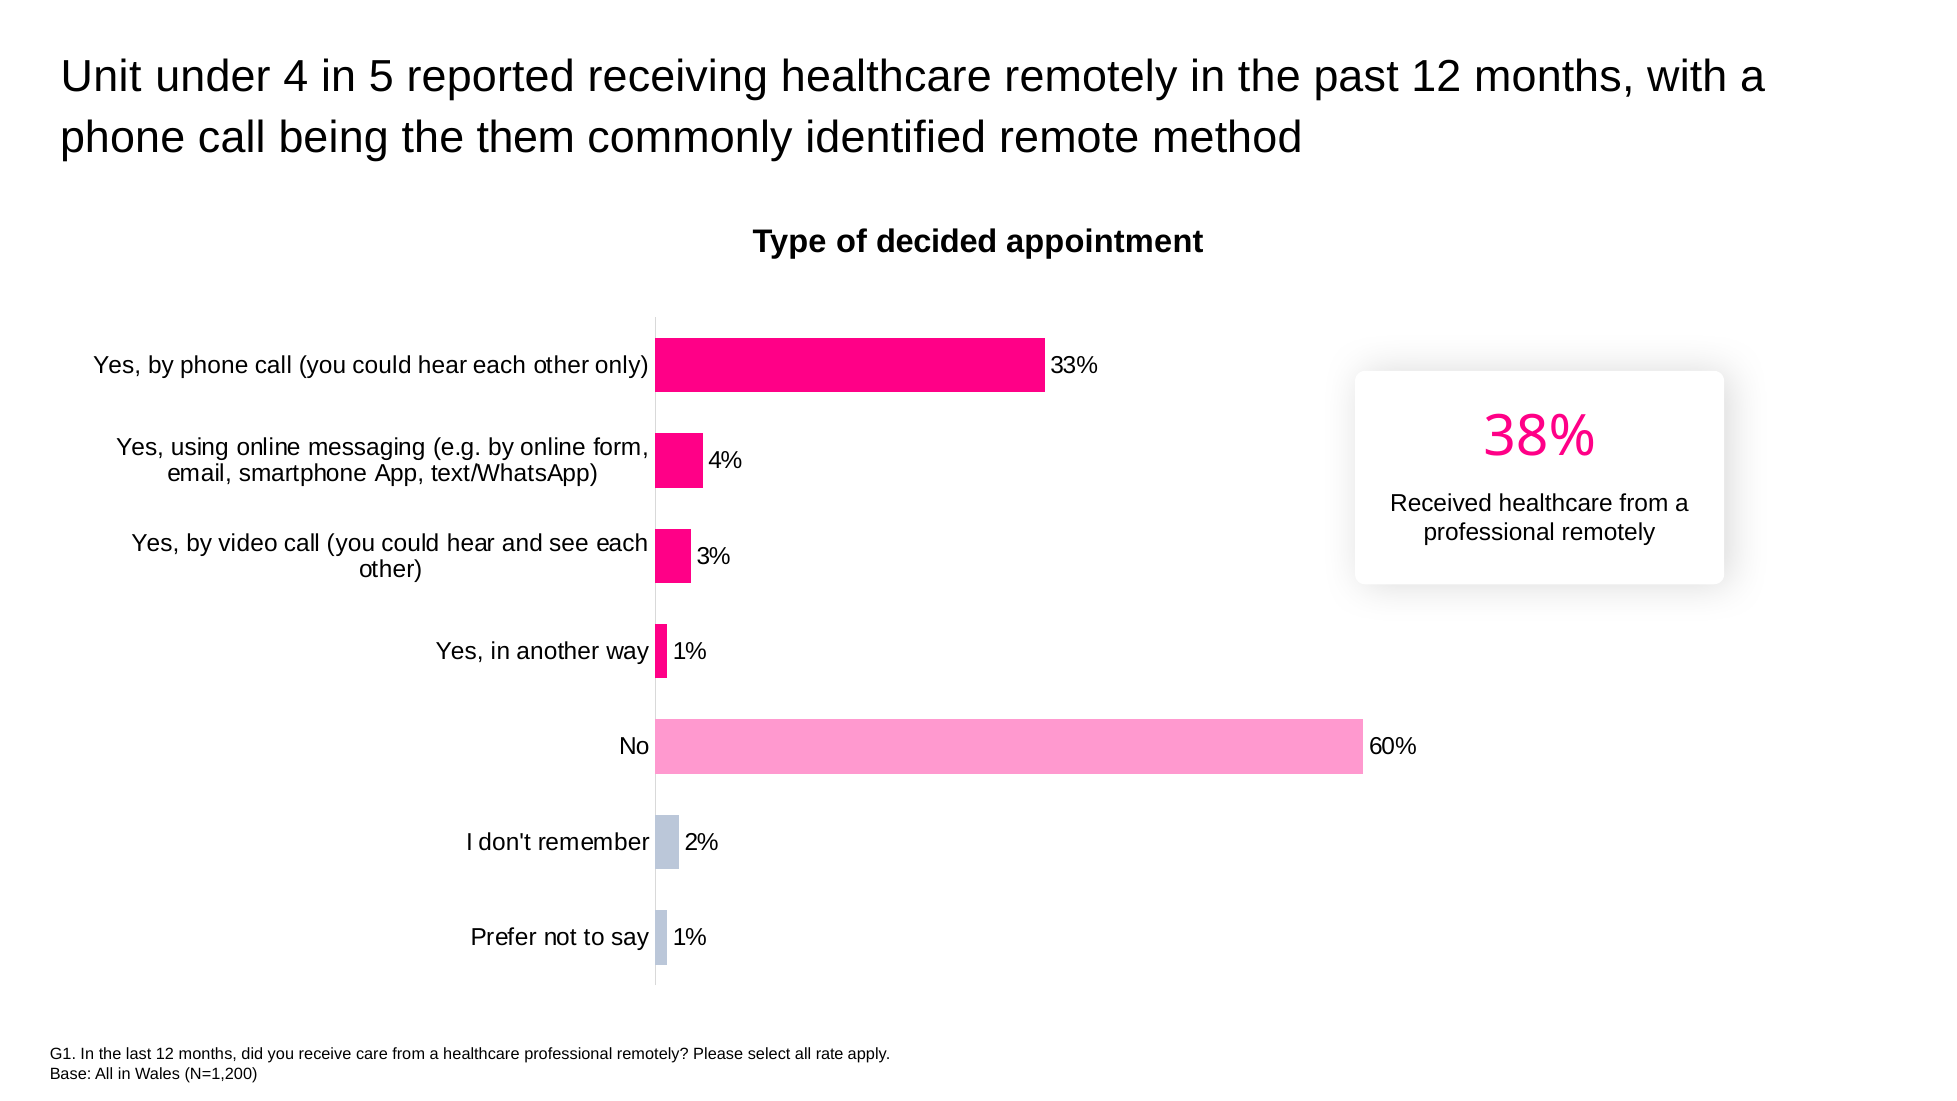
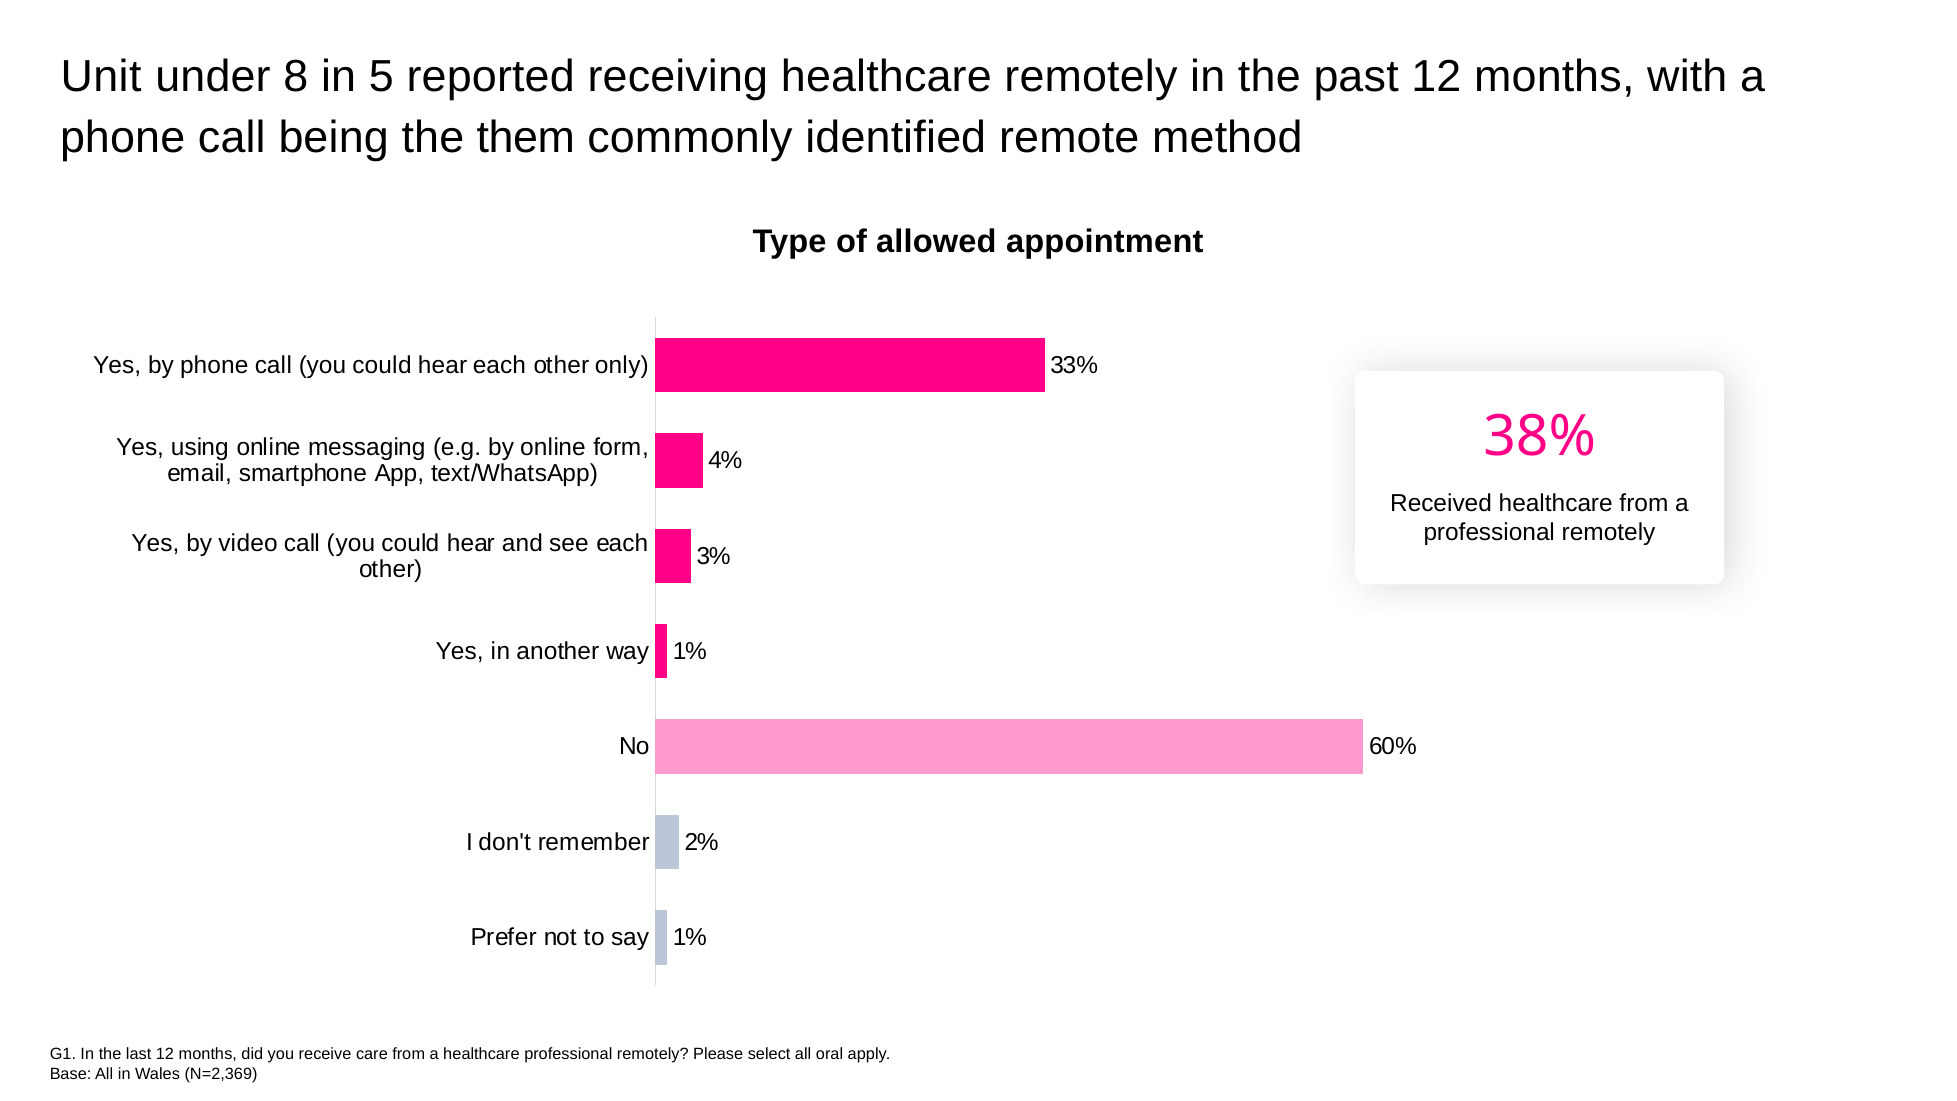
4: 4 -> 8
decided: decided -> allowed
rate: rate -> oral
N=1,200: N=1,200 -> N=2,369
